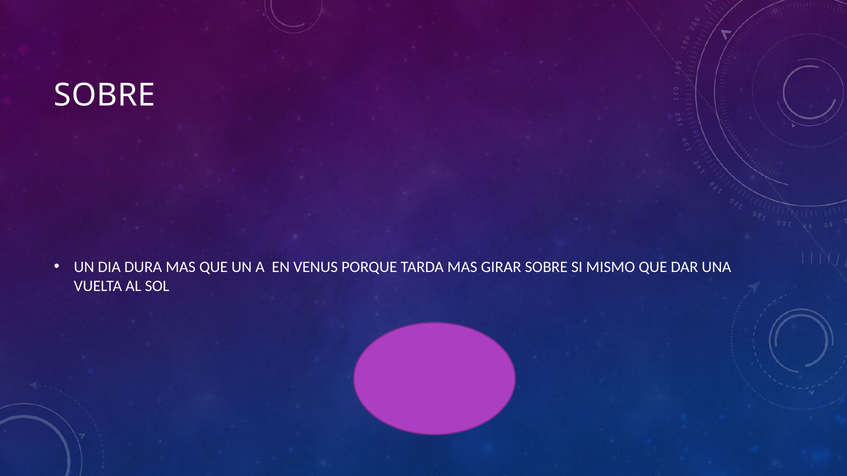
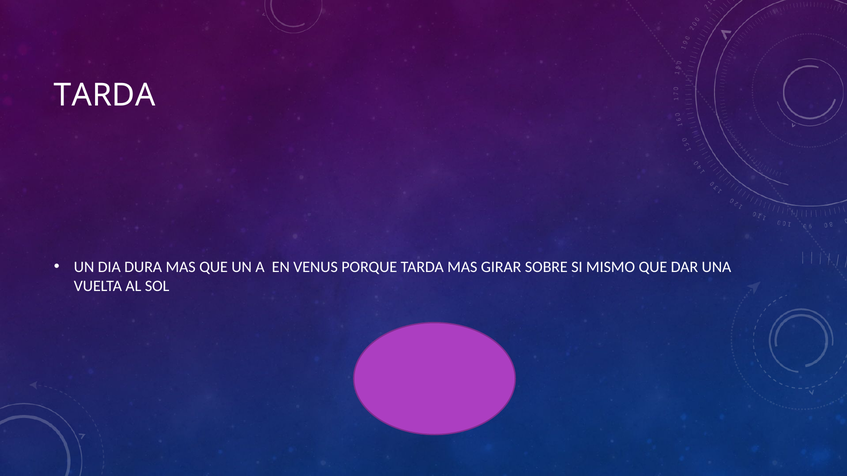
SOBRE at (105, 95): SOBRE -> TARDA
